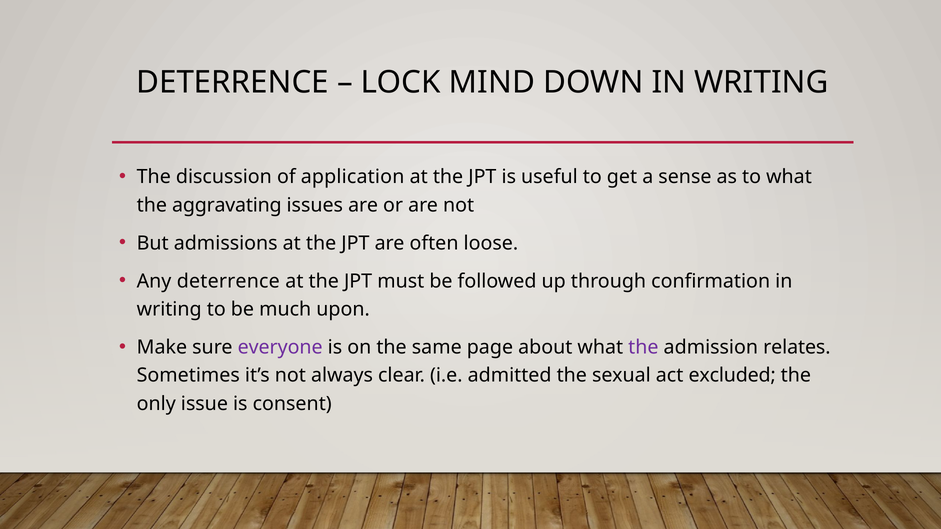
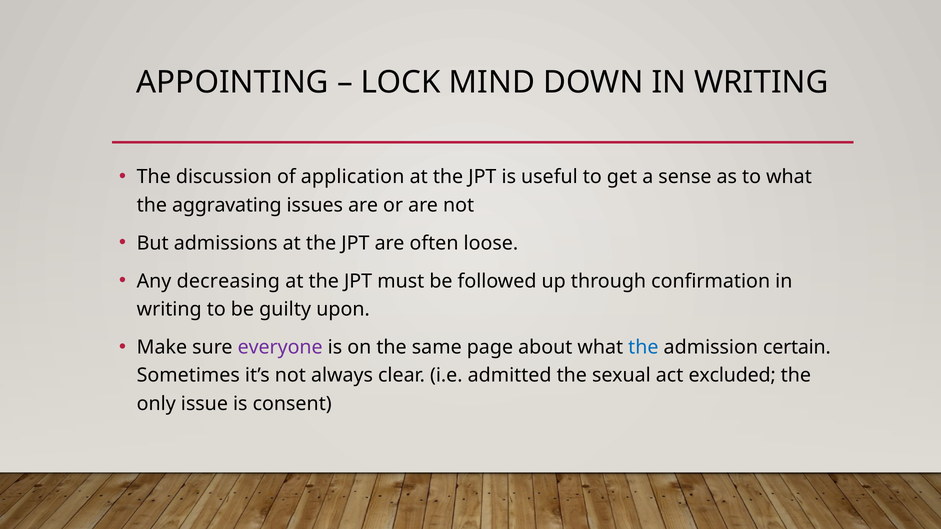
DETERRENCE at (233, 82): DETERRENCE -> APPOINTING
Any deterrence: deterrence -> decreasing
much: much -> guilty
the at (643, 348) colour: purple -> blue
relates: relates -> certain
